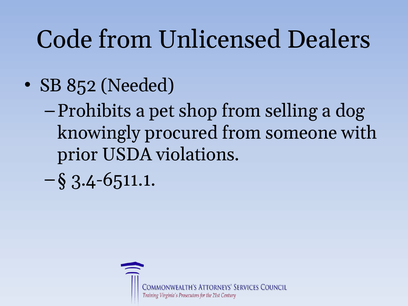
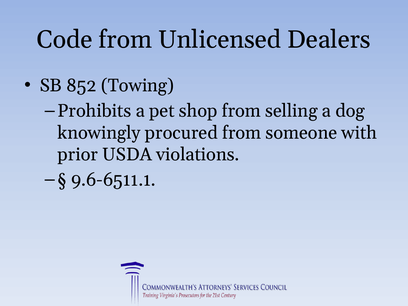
Needed: Needed -> Towing
3.4-6511.1: 3.4-6511.1 -> 9.6-6511.1
